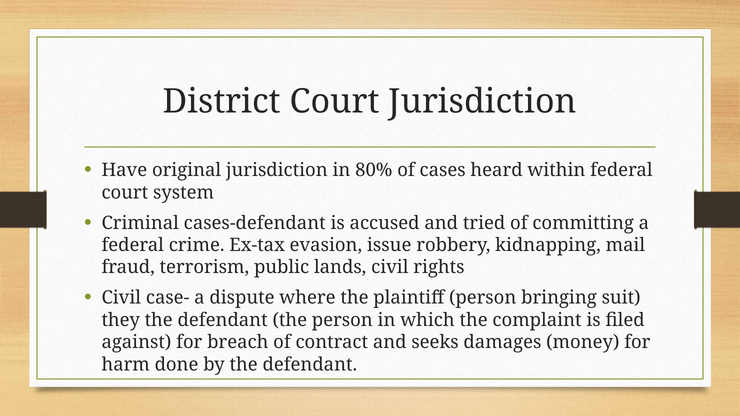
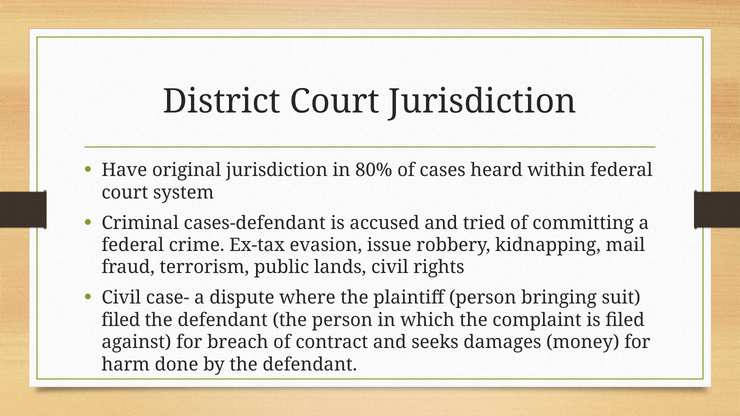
they at (121, 320): they -> filed
